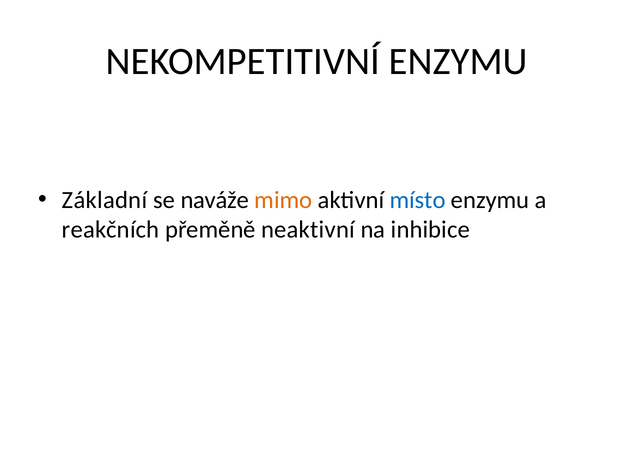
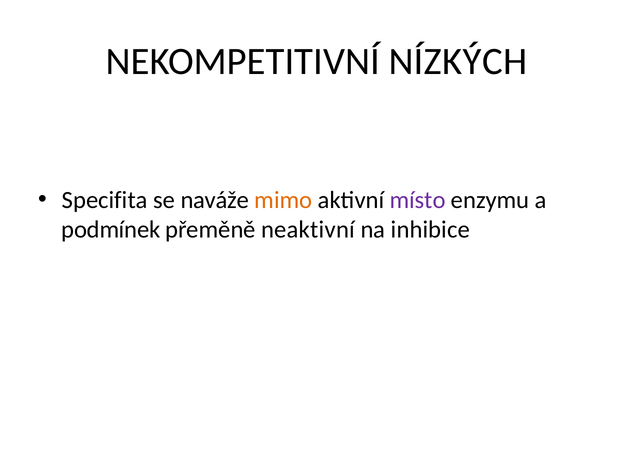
NEKOMPETITIVNÍ ENZYMU: ENZYMU -> NÍZKÝCH
Základní: Základní -> Specifita
místo colour: blue -> purple
reakčních: reakčních -> podmínek
